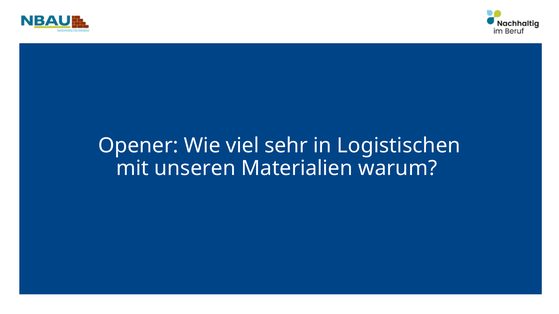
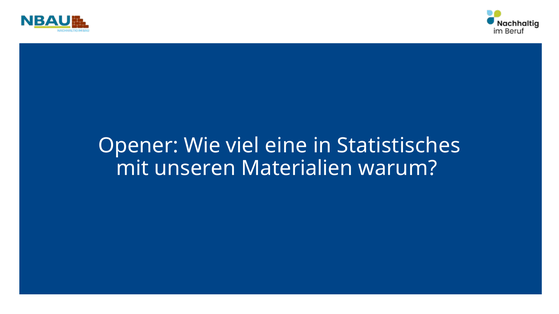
sehr: sehr -> eine
Logistischen: Logistischen -> Statistisches
